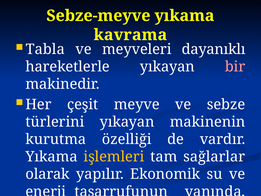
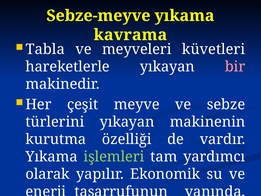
dayanıklı: dayanıklı -> küvetleri
işlemleri colour: yellow -> light green
sağlarlar: sağlarlar -> yardımcı
